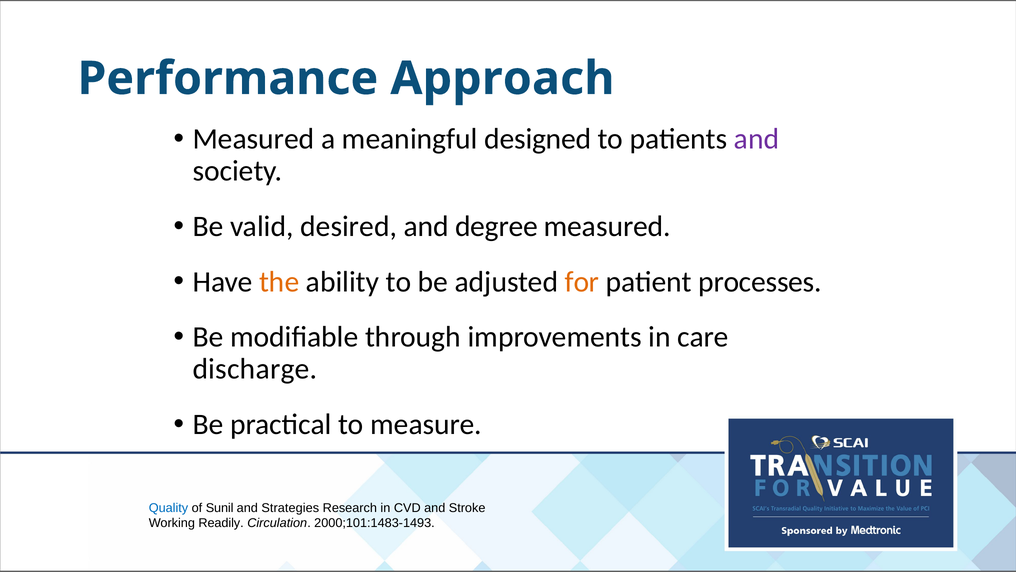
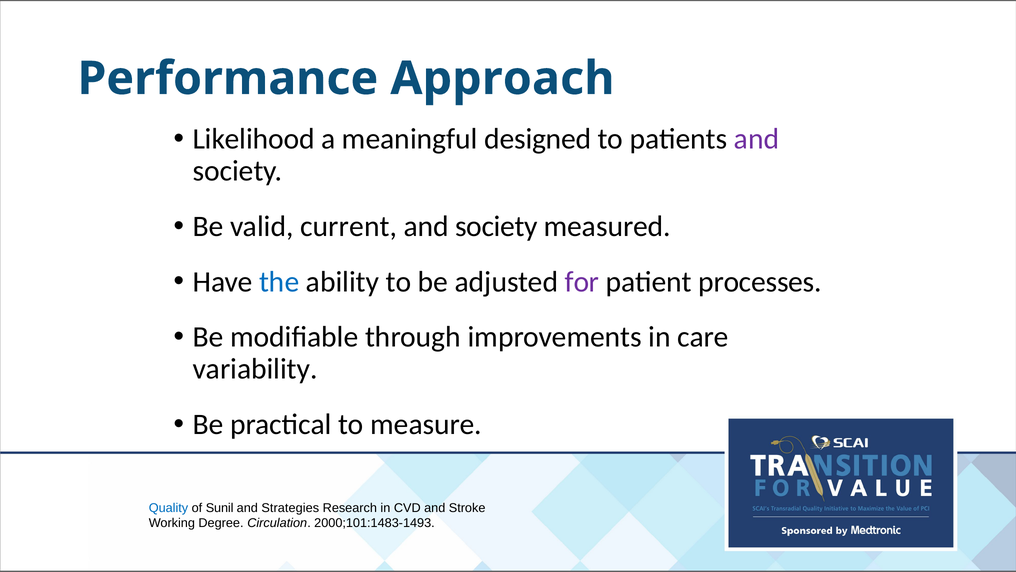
Measured at (254, 139): Measured -> Likelihood
desired: desired -> current
degree at (496, 226): degree -> society
the colour: orange -> blue
for colour: orange -> purple
discharge: discharge -> variability
Readily: Readily -> Degree
